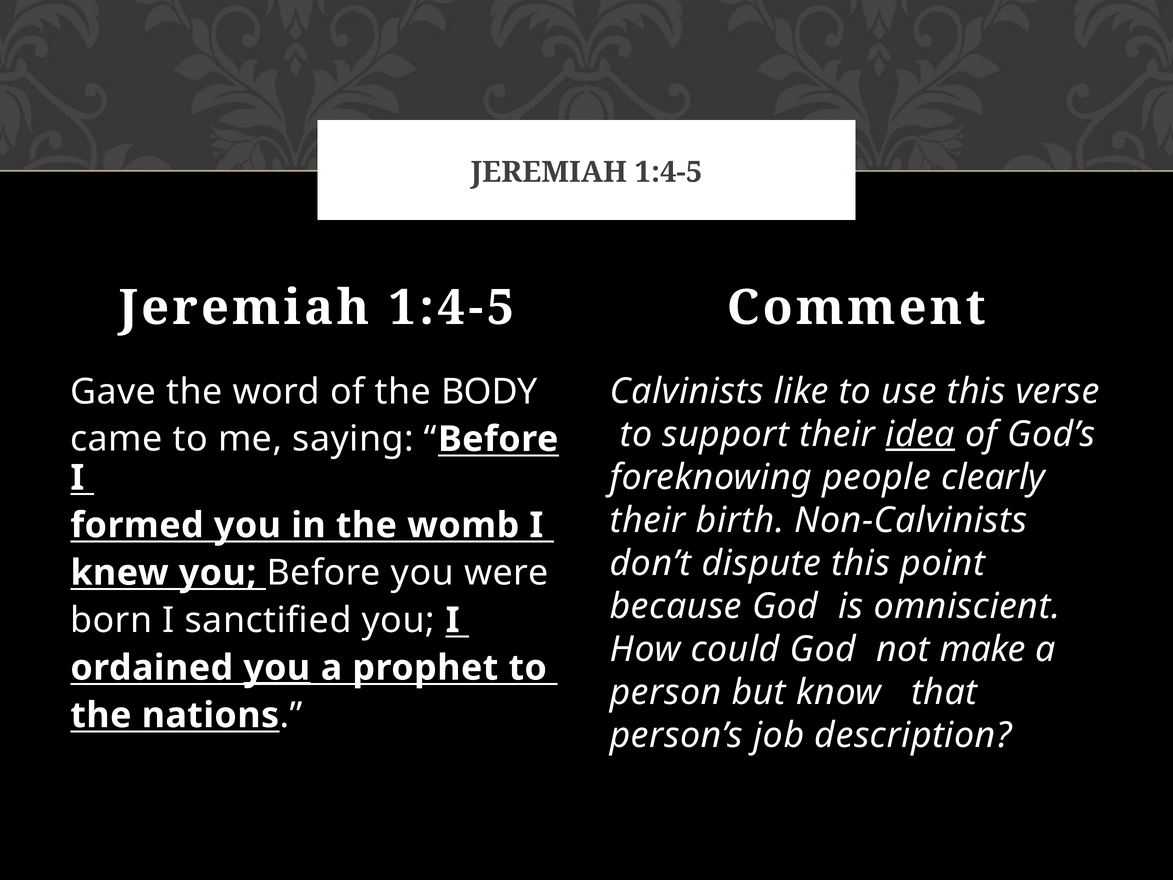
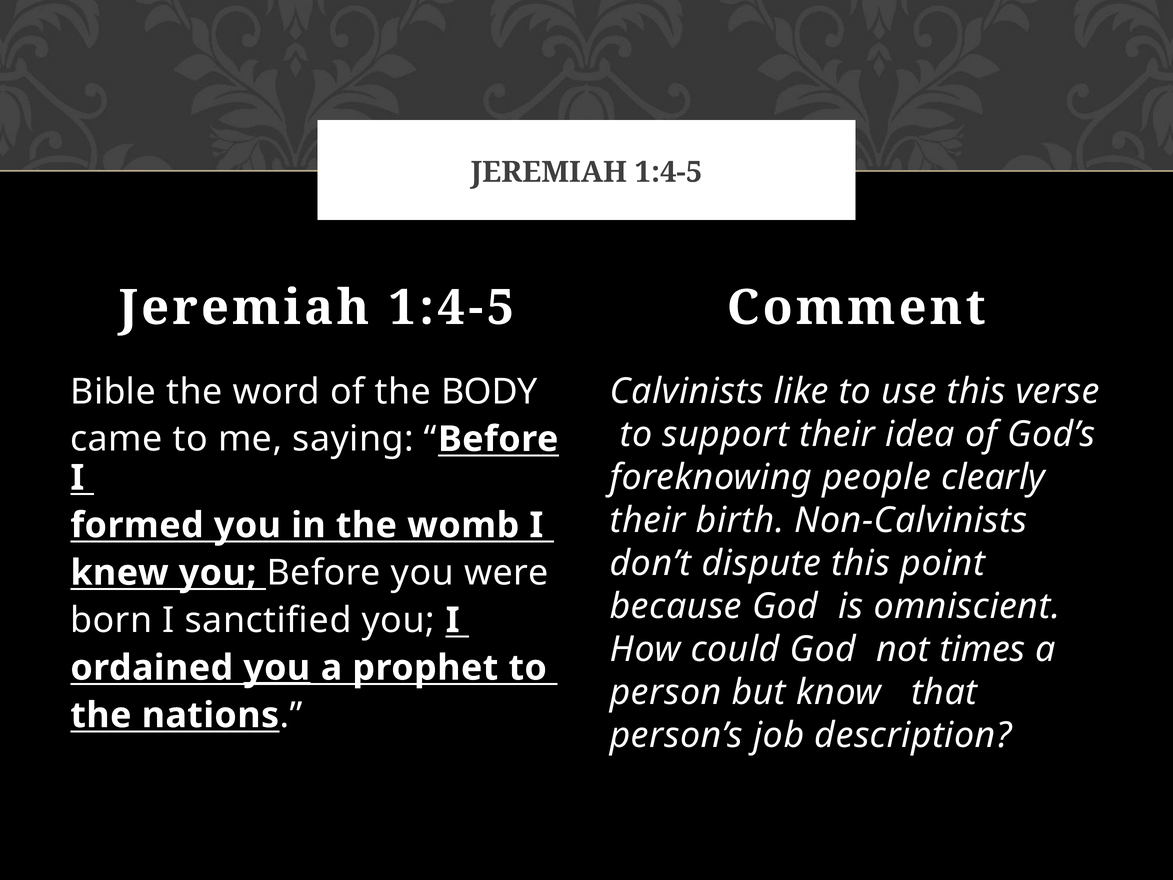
Gave: Gave -> Bible
idea underline: present -> none
make: make -> times
